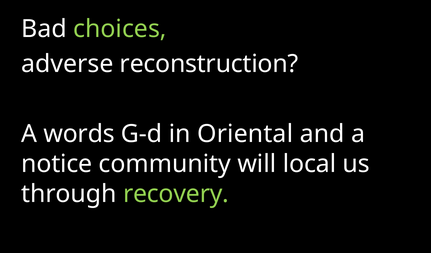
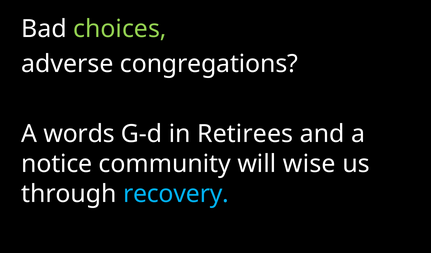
reconstruction: reconstruction -> congregations
Oriental: Oriental -> Retirees
local: local -> wise
recovery colour: light green -> light blue
